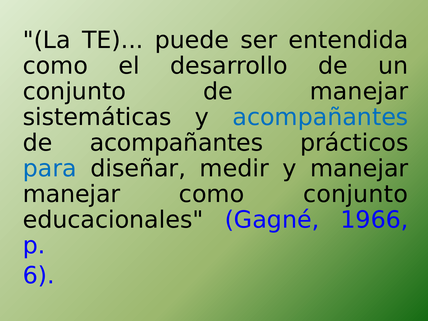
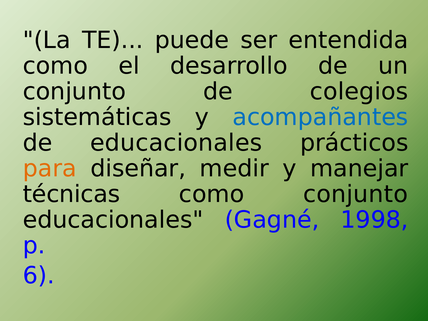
de manejar: manejar -> colegios
de acompañantes: acompañantes -> educacionales
para colour: blue -> orange
manejar at (72, 194): manejar -> técnicas
1966: 1966 -> 1998
